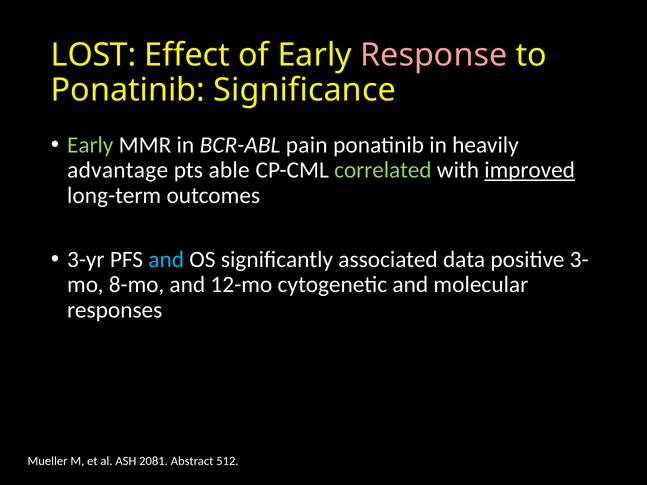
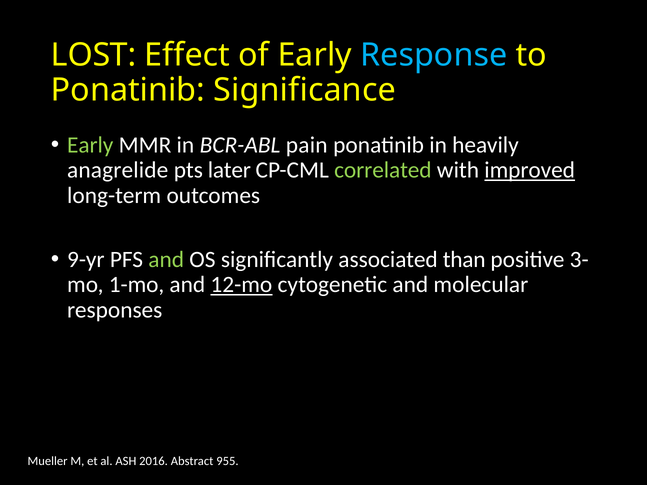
Response colour: pink -> light blue
advantage: advantage -> anagrelide
able: able -> later
3-yr: 3-yr -> 9-yr
and at (166, 260) colour: light blue -> light green
data: data -> than
8-mo: 8-mo -> 1-mo
12-mo underline: none -> present
2081: 2081 -> 2016
512: 512 -> 955
